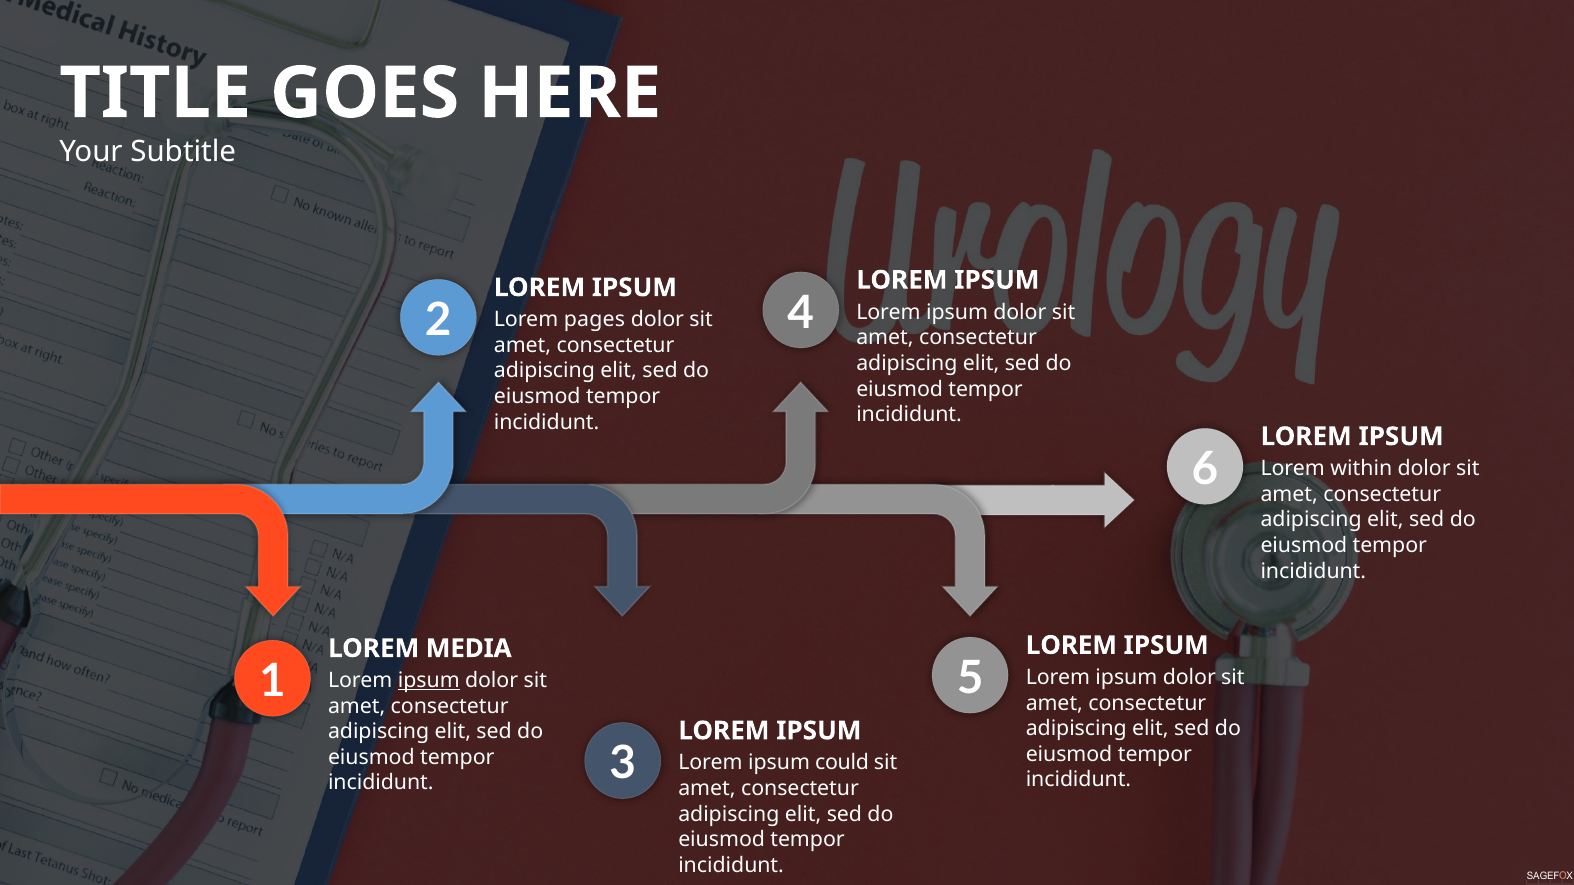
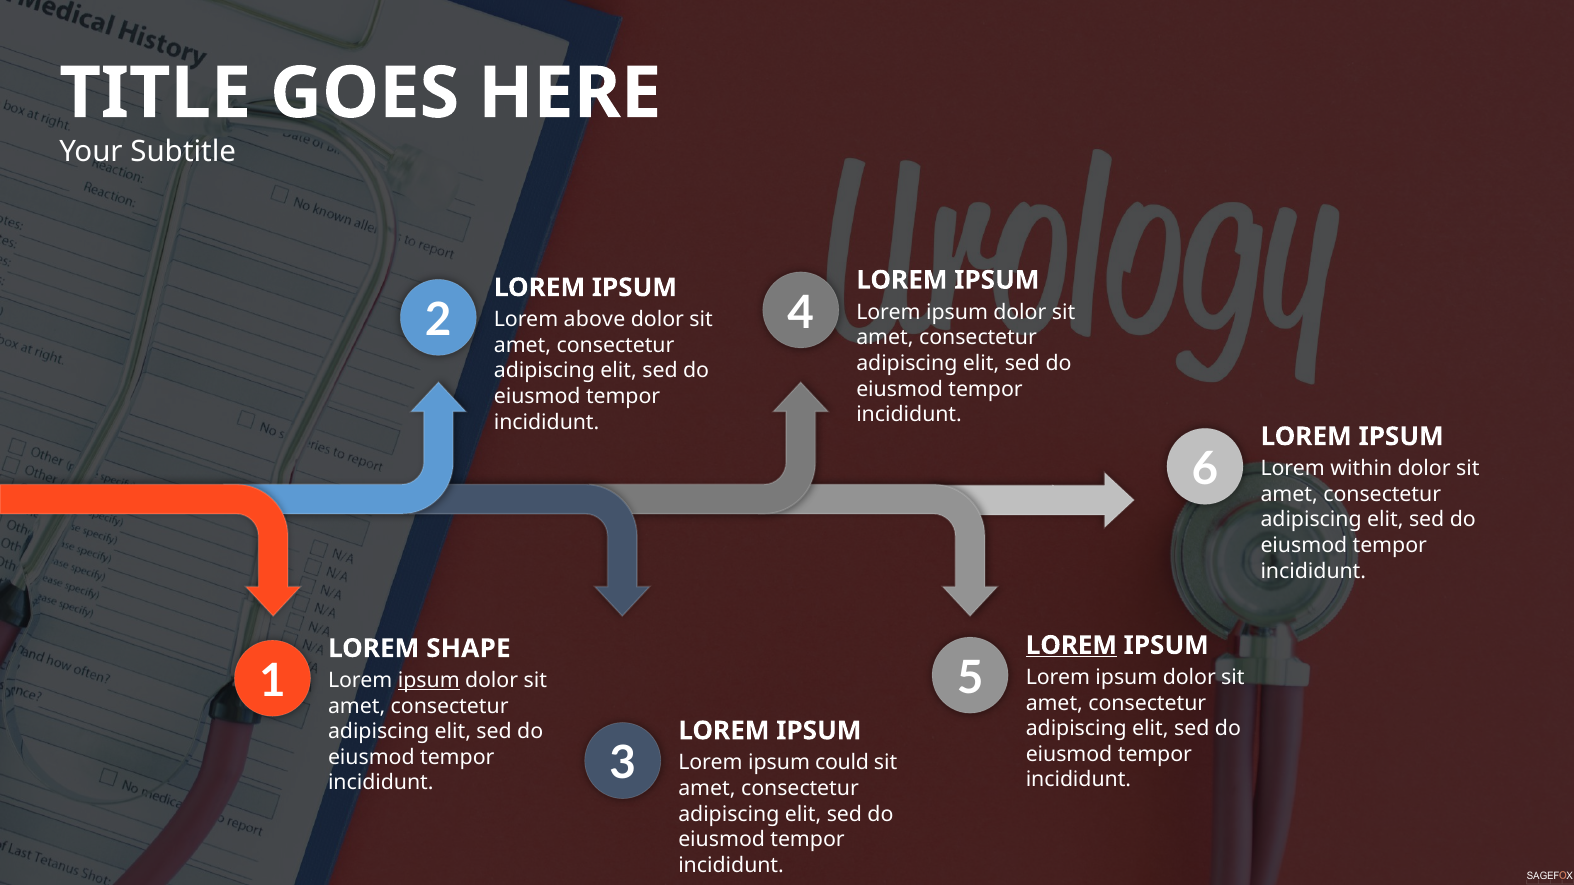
pages: pages -> above
LOREM at (1071, 646) underline: none -> present
MEDIA: MEDIA -> SHAPE
